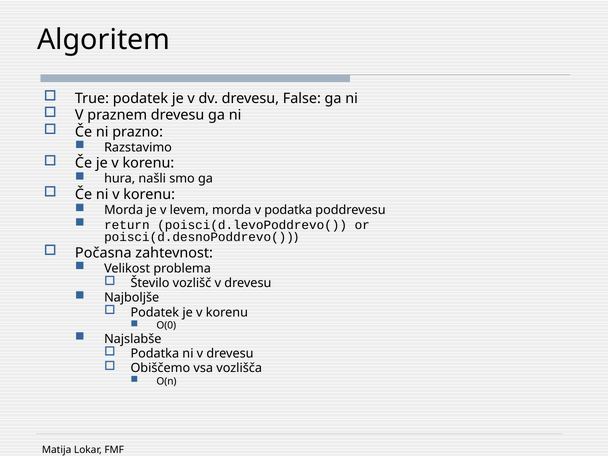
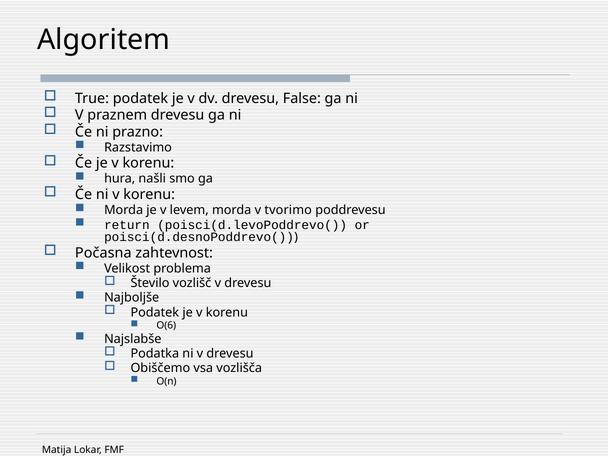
v podatka: podatka -> tvorimo
O(0: O(0 -> O(6
